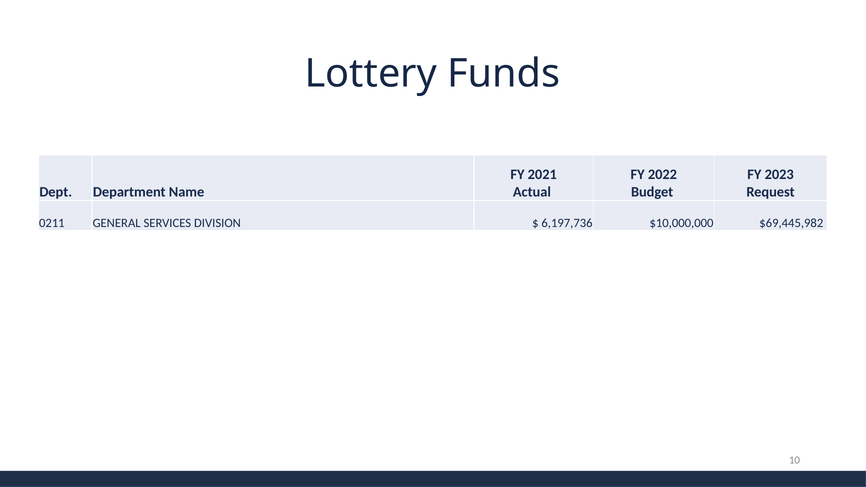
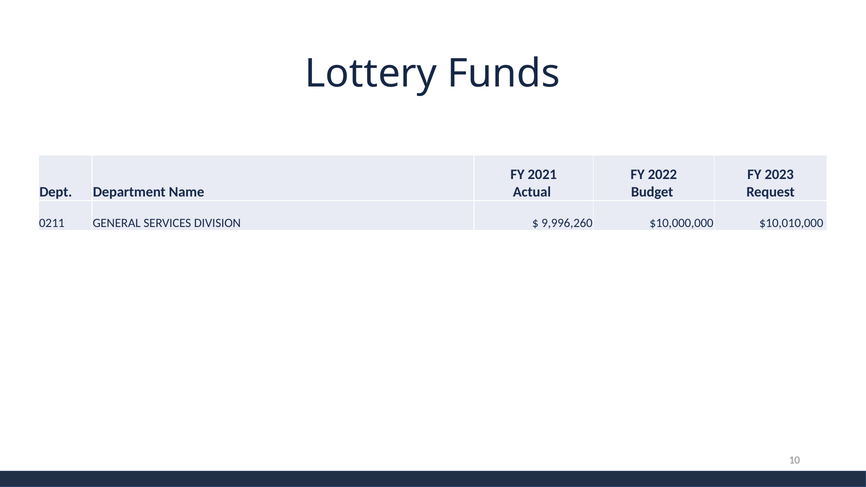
6,197,736: 6,197,736 -> 9,996,260
$69,445,982: $69,445,982 -> $10,010,000
